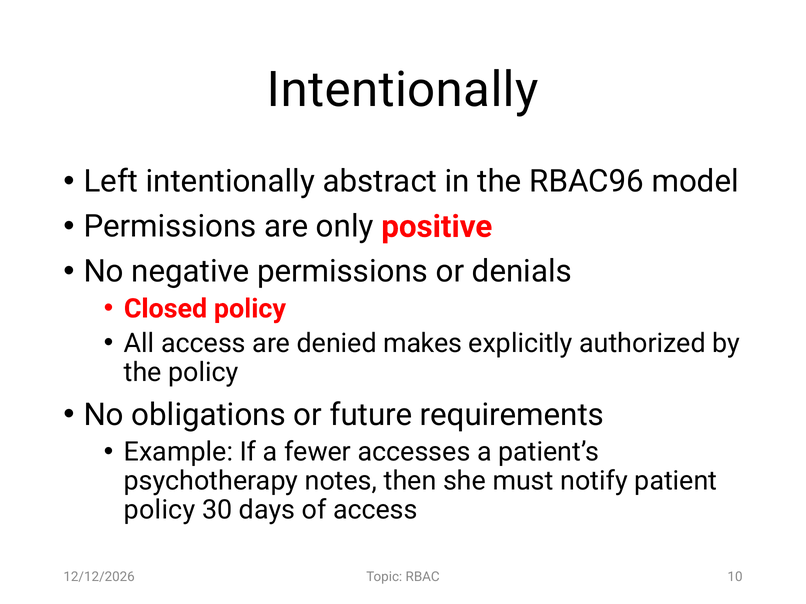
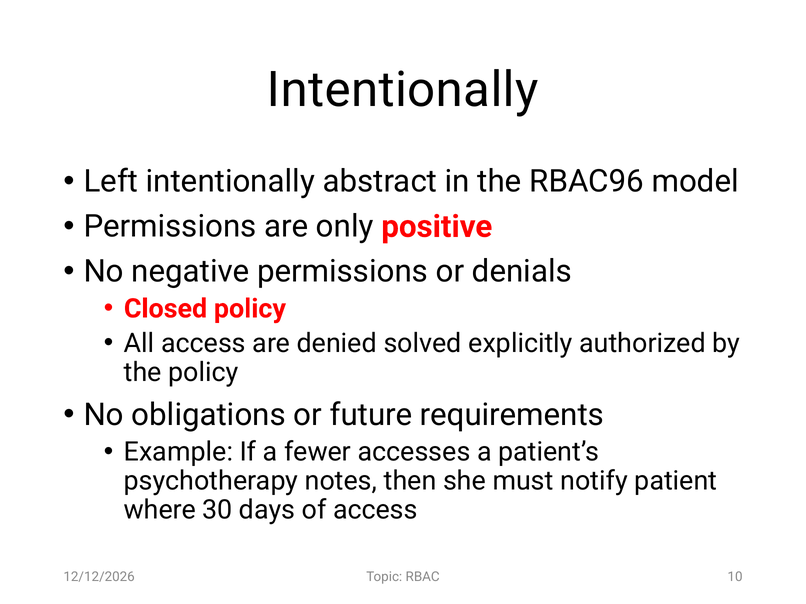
makes: makes -> solved
policy at (160, 510): policy -> where
